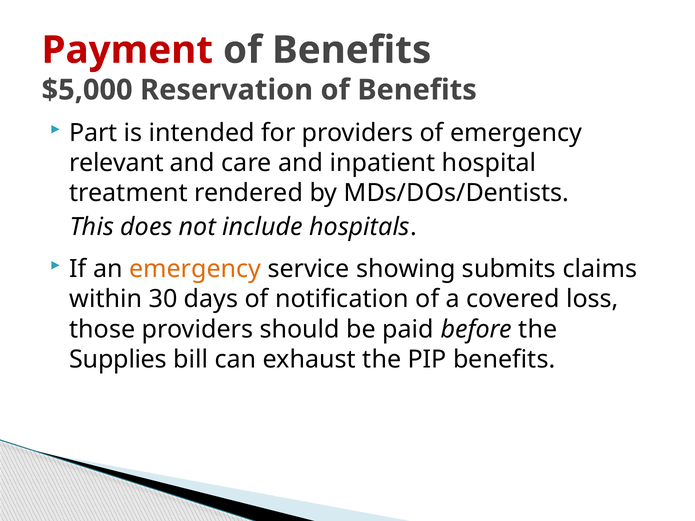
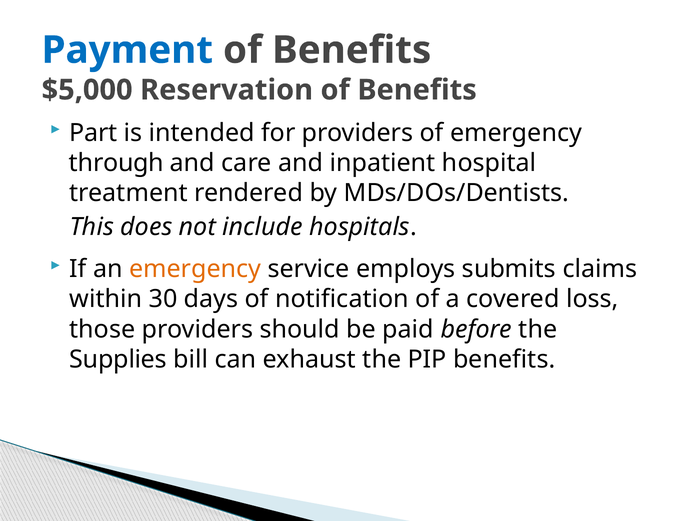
Payment colour: red -> blue
relevant: relevant -> through
showing: showing -> employs
